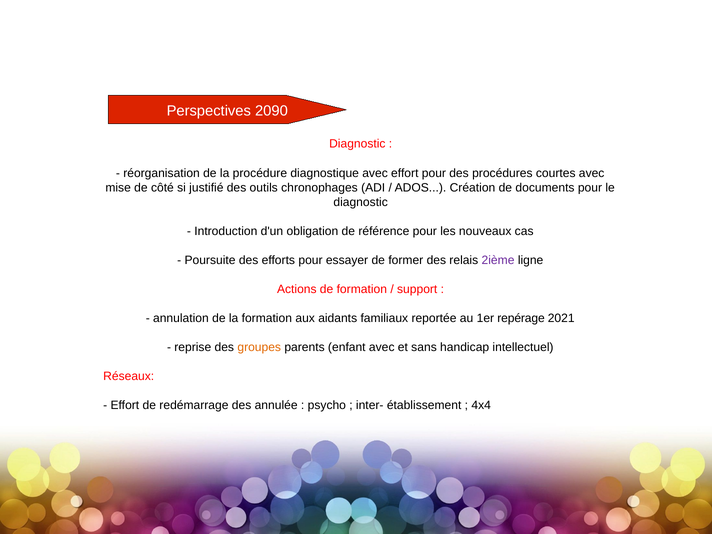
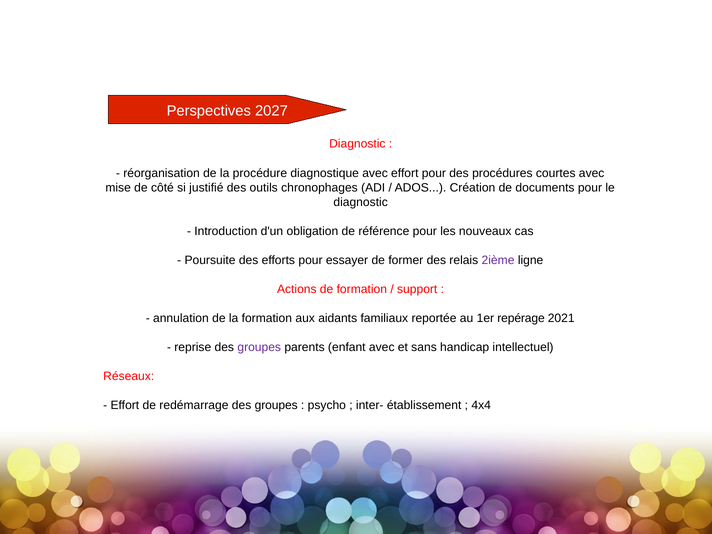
2090: 2090 -> 2027
groupes at (259, 347) colour: orange -> purple
redémarrage des annulée: annulée -> groupes
